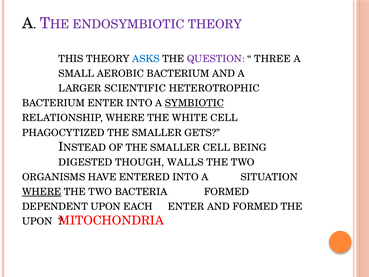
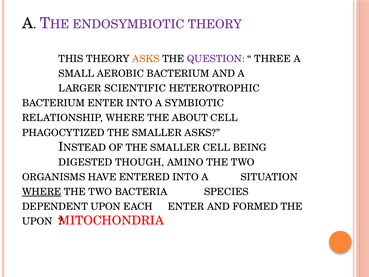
ASKS at (146, 59) colour: blue -> orange
SYMBIOTIC underline: present -> none
WHITE: WHITE -> ABOUT
SMALLER GETS: GETS -> ASKS
WALLS: WALLS -> AMINO
BACTERIA FORMED: FORMED -> SPECIES
